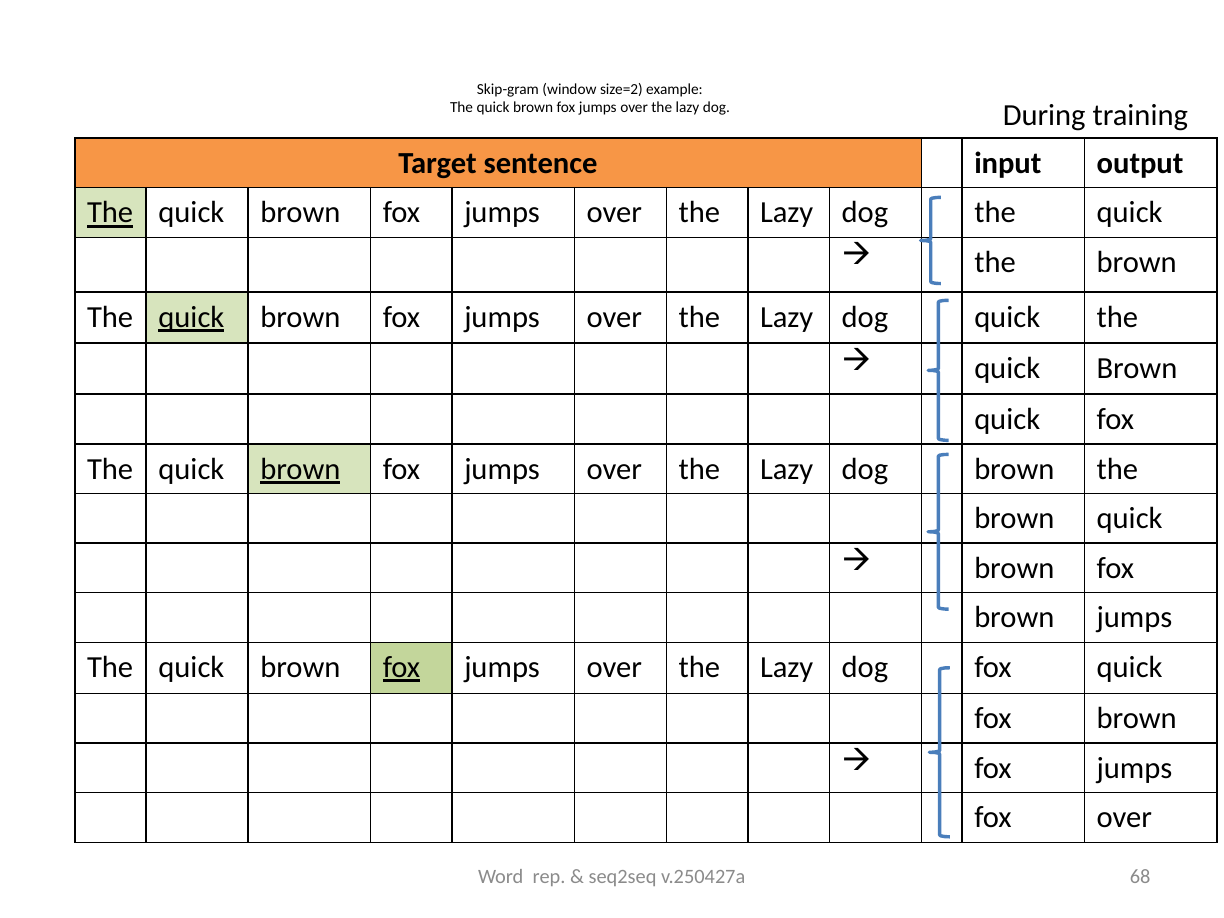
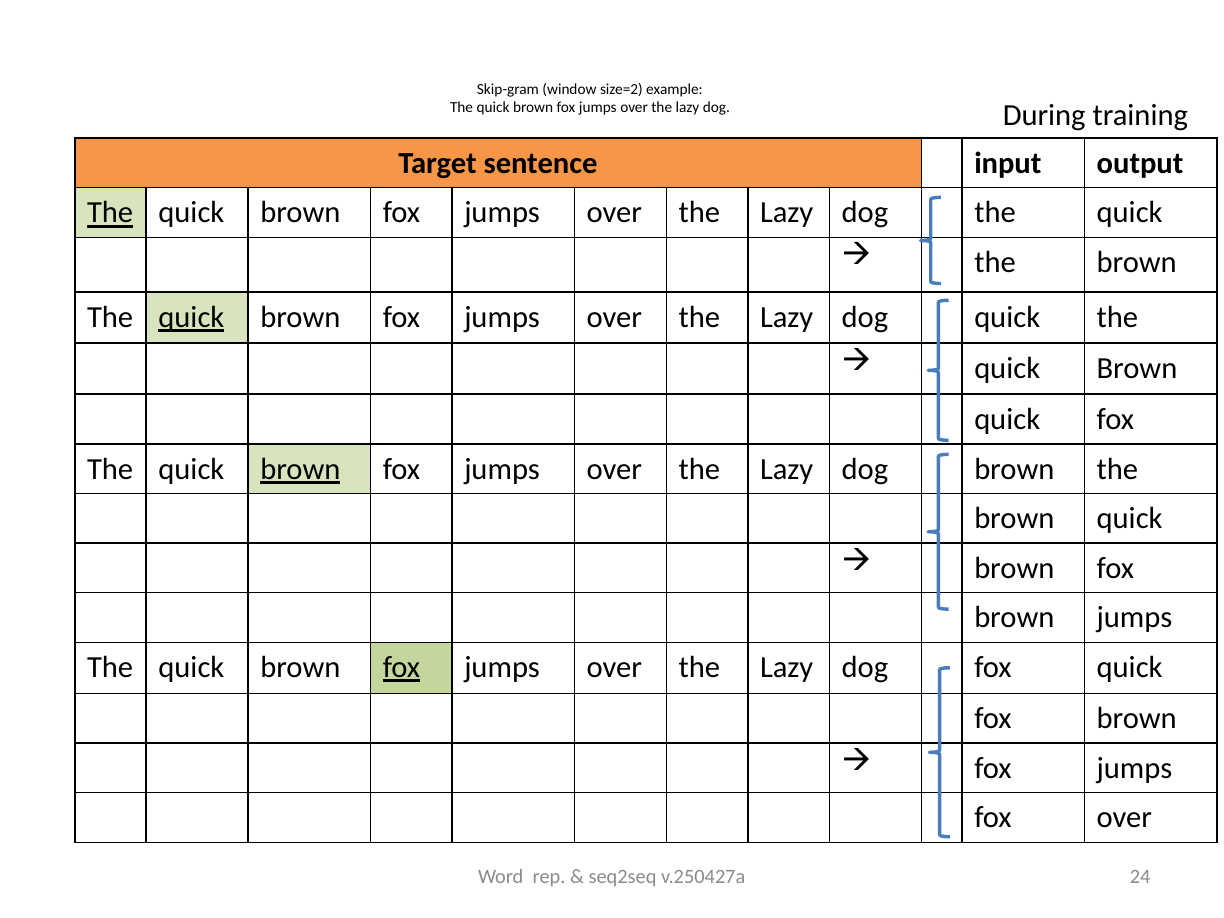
68: 68 -> 24
